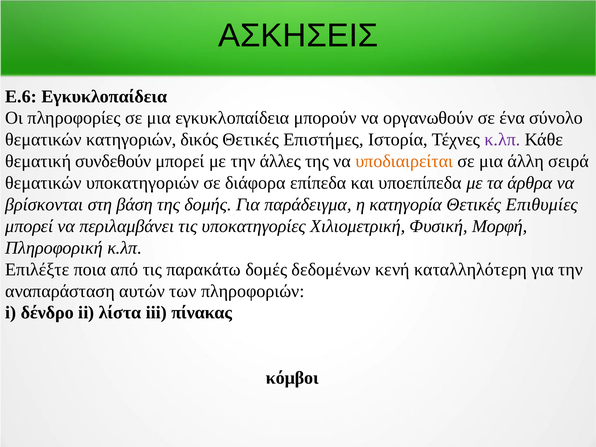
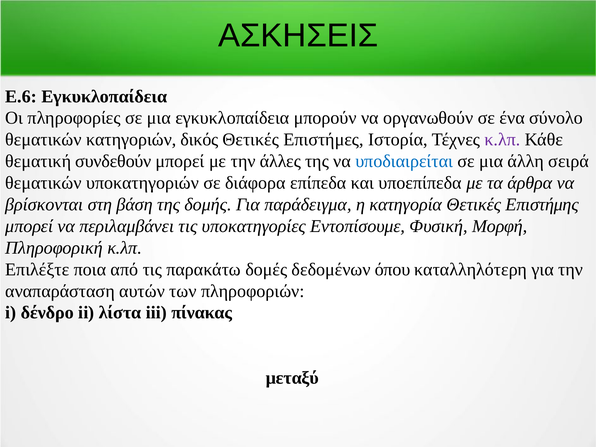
υποδιαιρείται colour: orange -> blue
Επιθυμίες: Επιθυμίες -> Επιστήμης
Χιλιομετρική: Χιλιομετρική -> Εντοπίσουμε
κενή: κενή -> όπου
κόμβοι: κόμβοι -> μεταξύ
